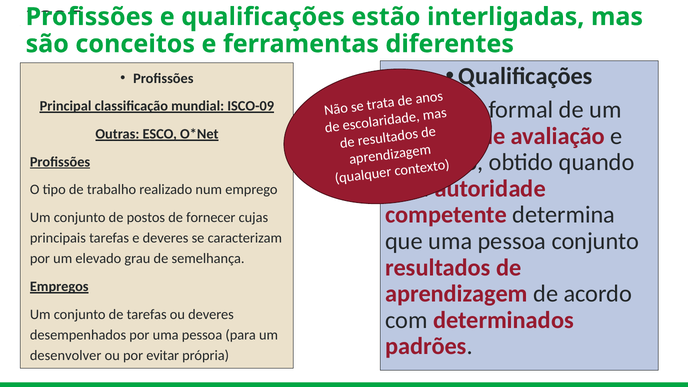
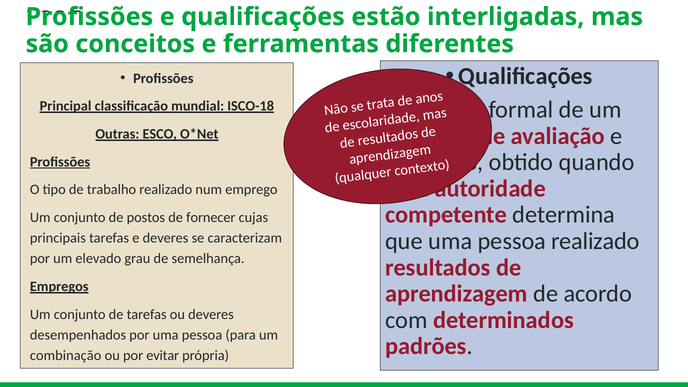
ISCO-09: ISCO-09 -> ISCO-18
pessoa conjunto: conjunto -> realizado
desenvolver: desenvolver -> combinação
